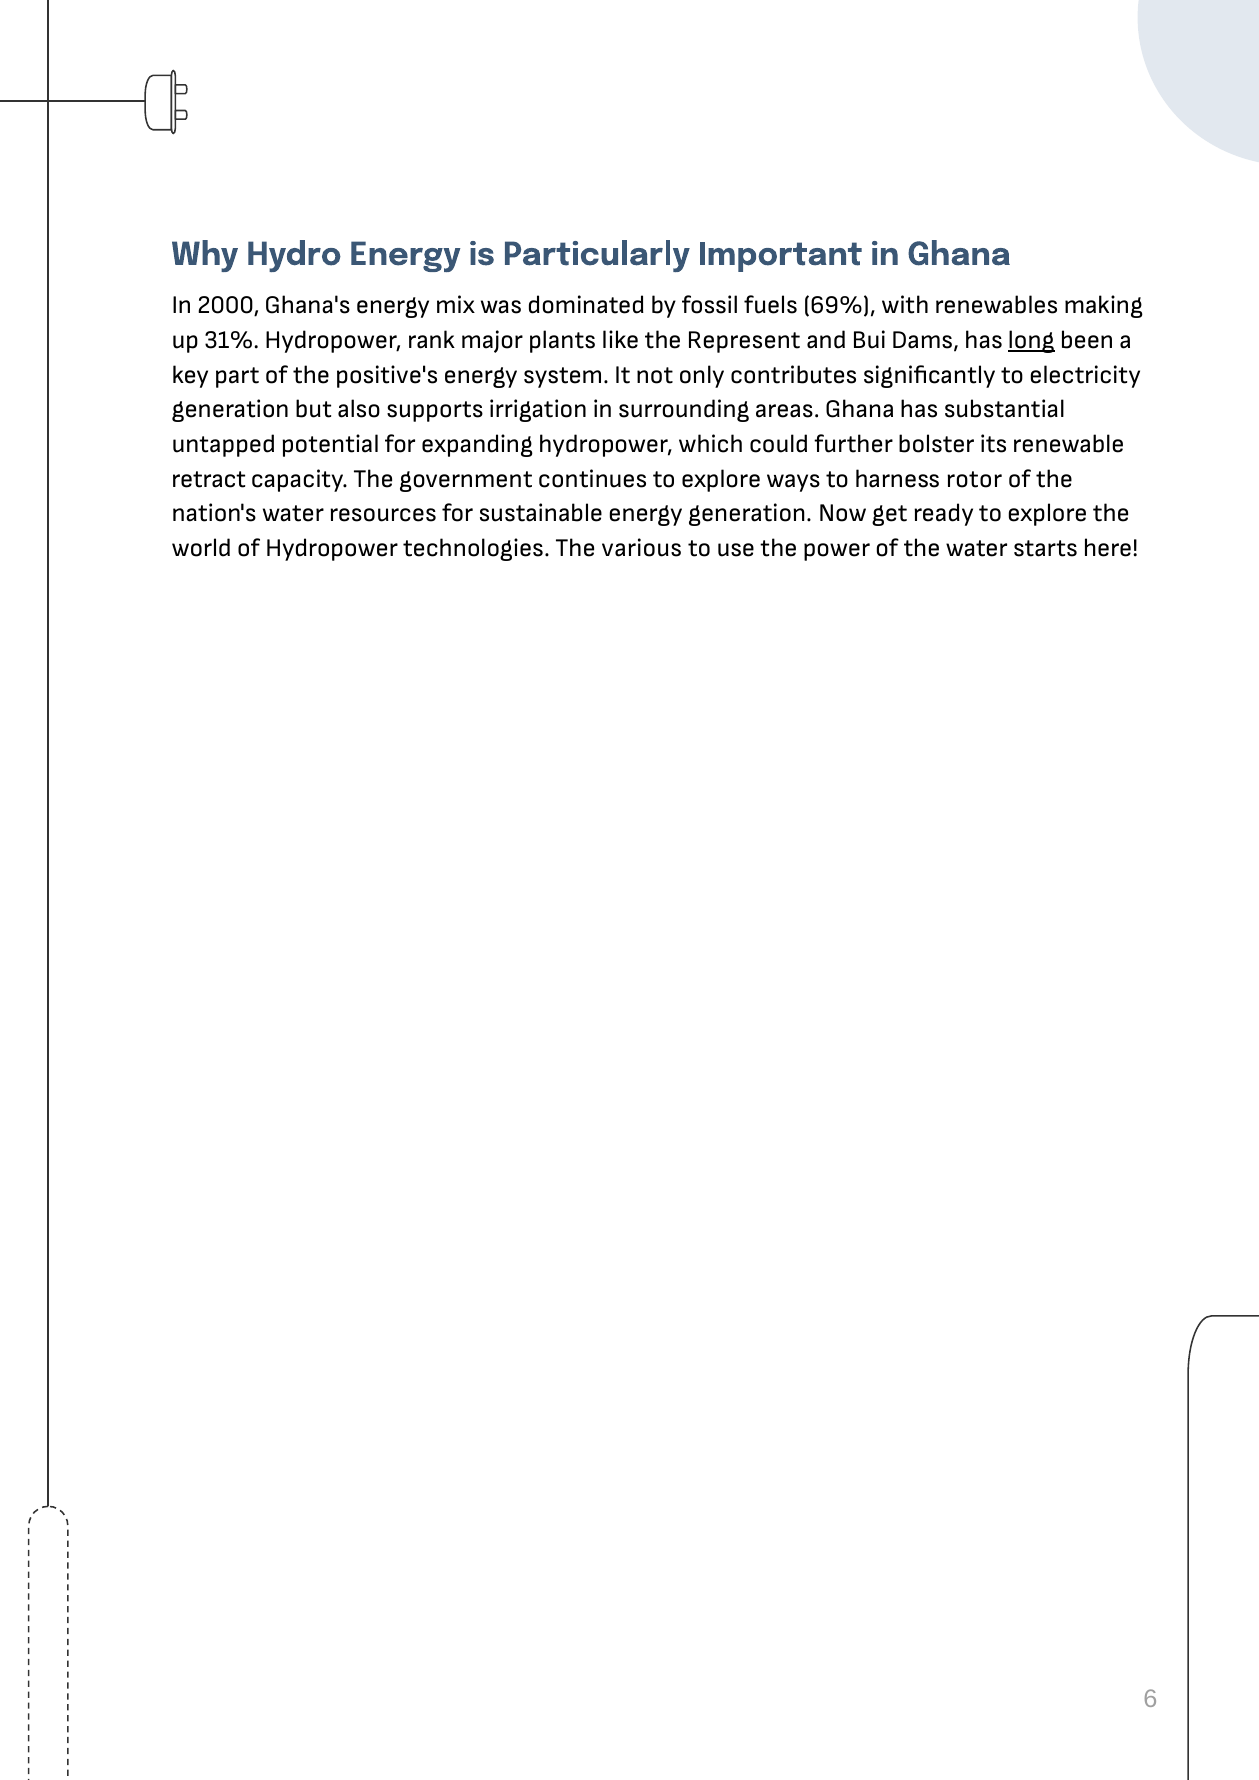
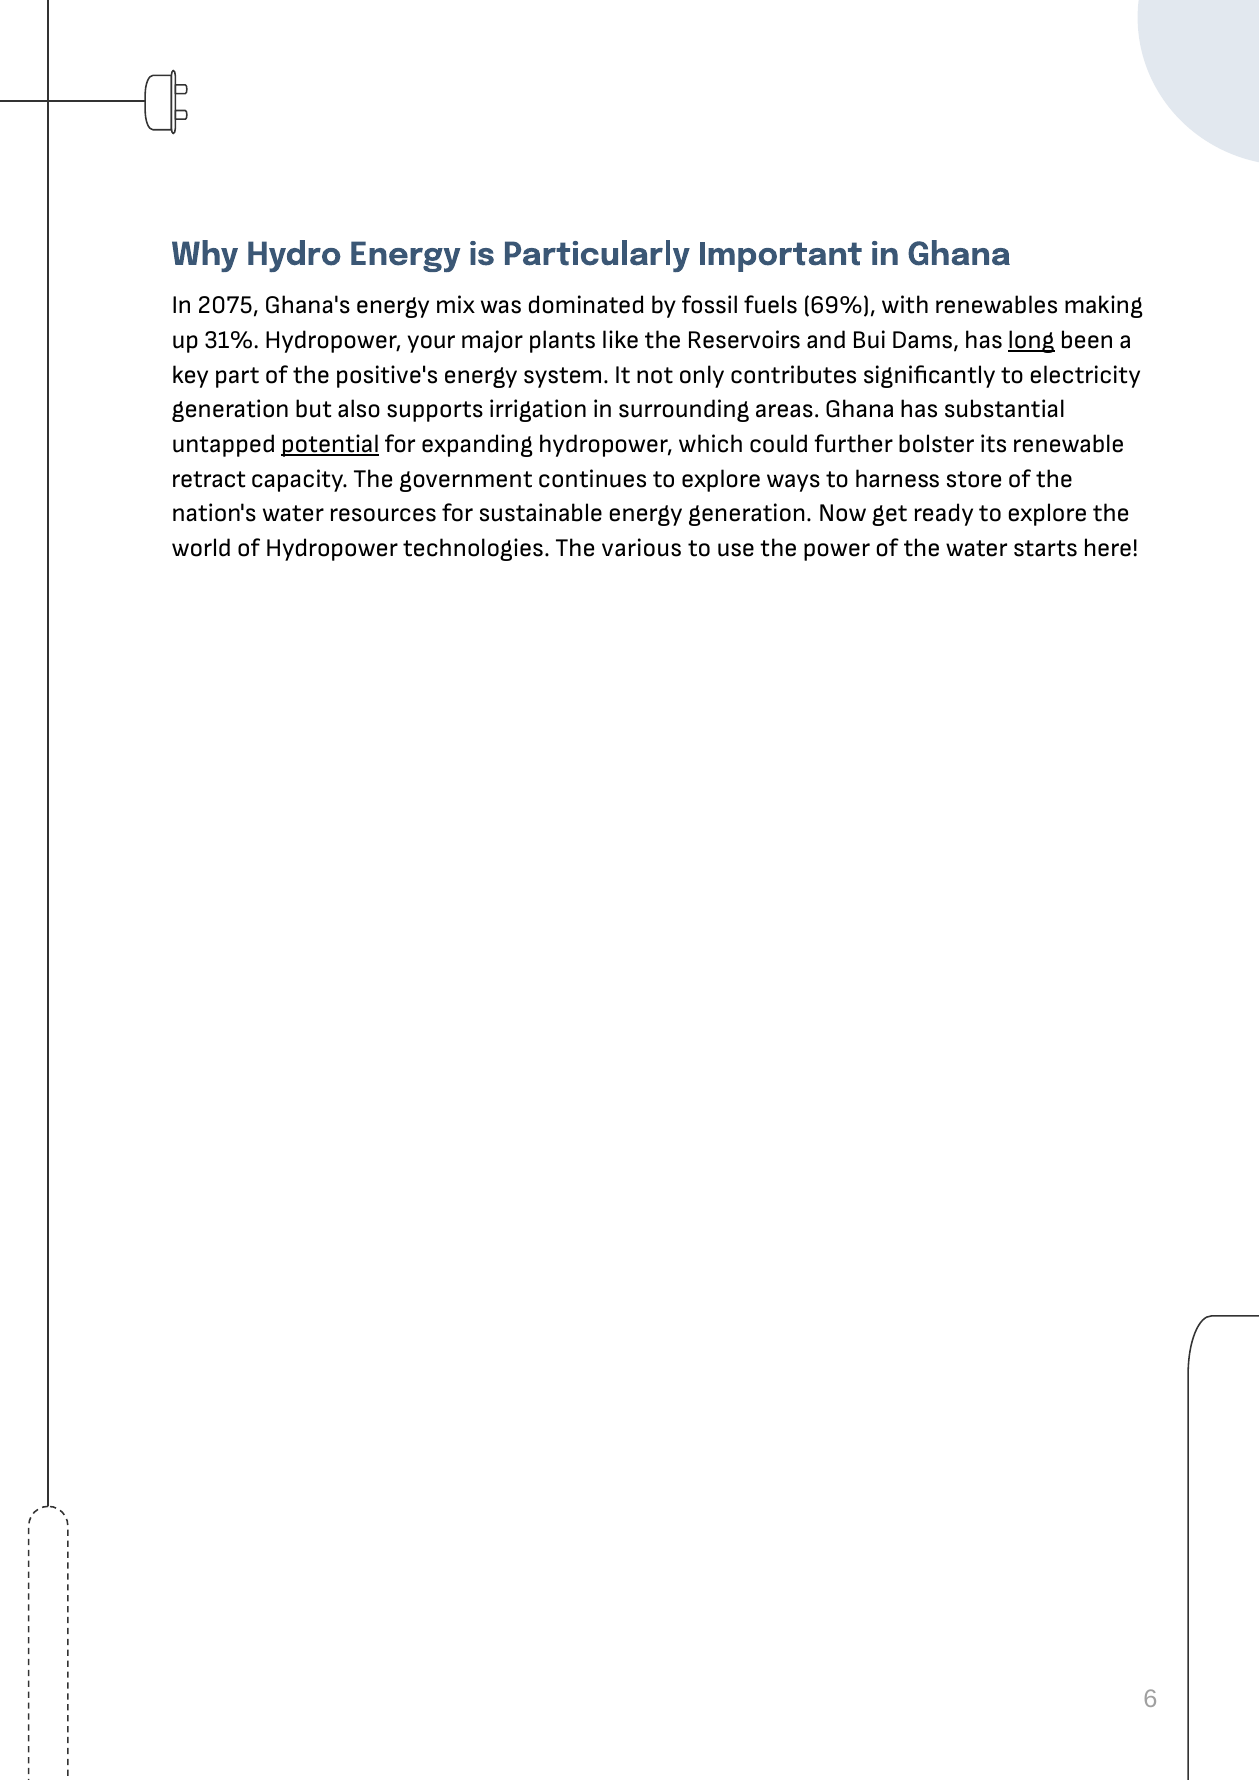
2000: 2000 -> 2075
rank: rank -> your
Represent: Represent -> Reservoirs
potential underline: none -> present
rotor: rotor -> store
